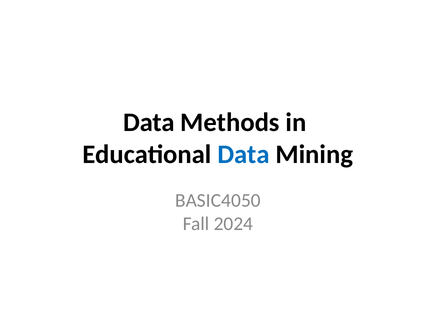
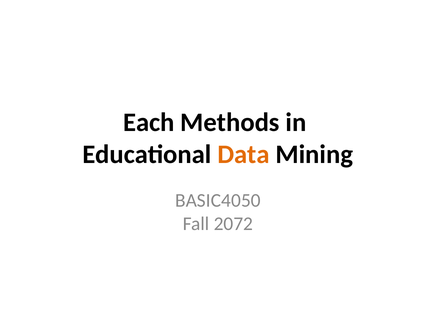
Data at (149, 122): Data -> Each
Data at (244, 155) colour: blue -> orange
2024: 2024 -> 2072
